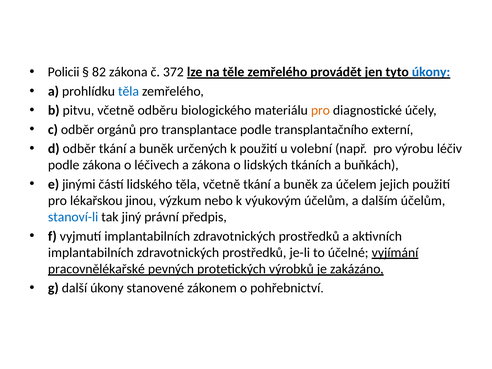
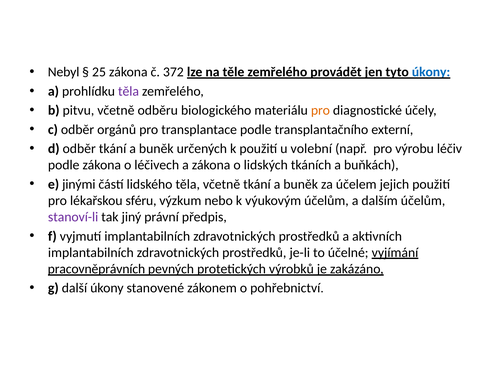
Policii: Policii -> Nebyl
82: 82 -> 25
těla at (128, 91) colour: blue -> purple
jinou: jinou -> sféru
stanoví-li colour: blue -> purple
pracovnělékařské: pracovnělékařské -> pracovněprávních
